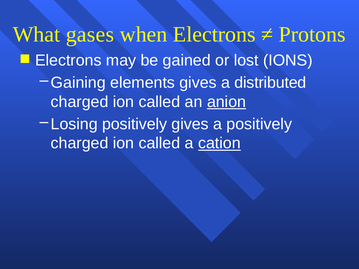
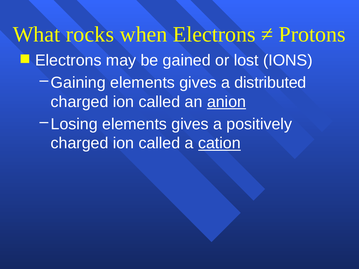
gases: gases -> rocks
Losing positively: positively -> elements
